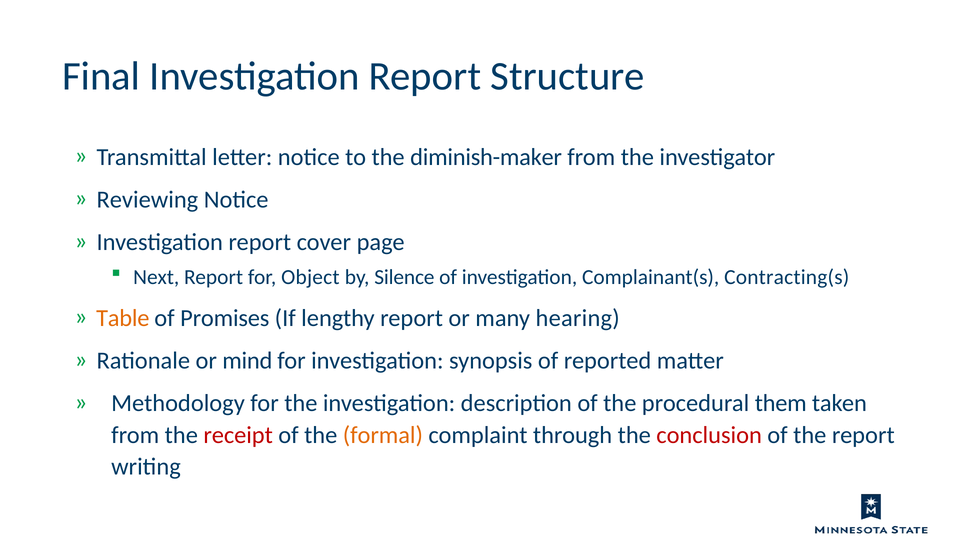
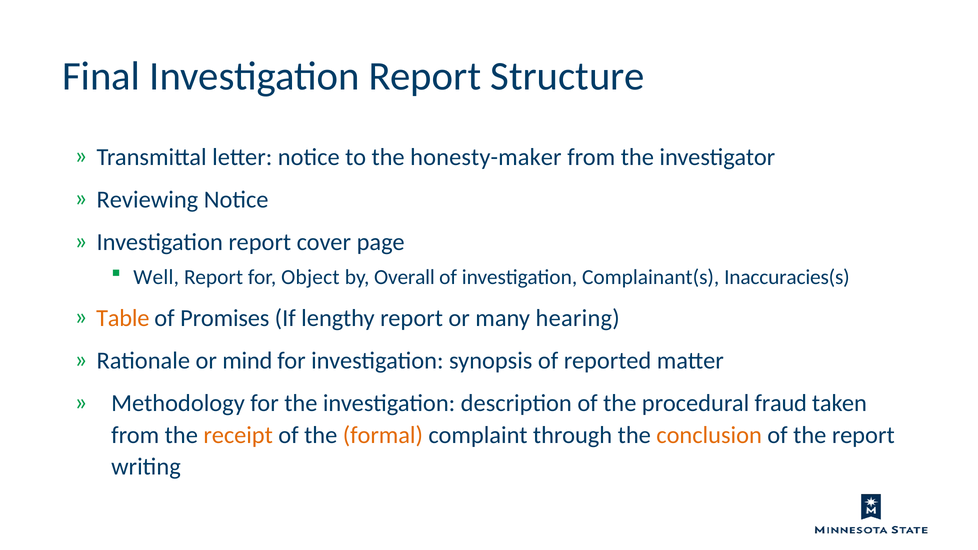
diminish-maker: diminish-maker -> honesty-maker
Next: Next -> Well
Silence: Silence -> Overall
Contracting(s: Contracting(s -> Inaccuracies(s
them: them -> fraud
receipt colour: red -> orange
conclusion colour: red -> orange
